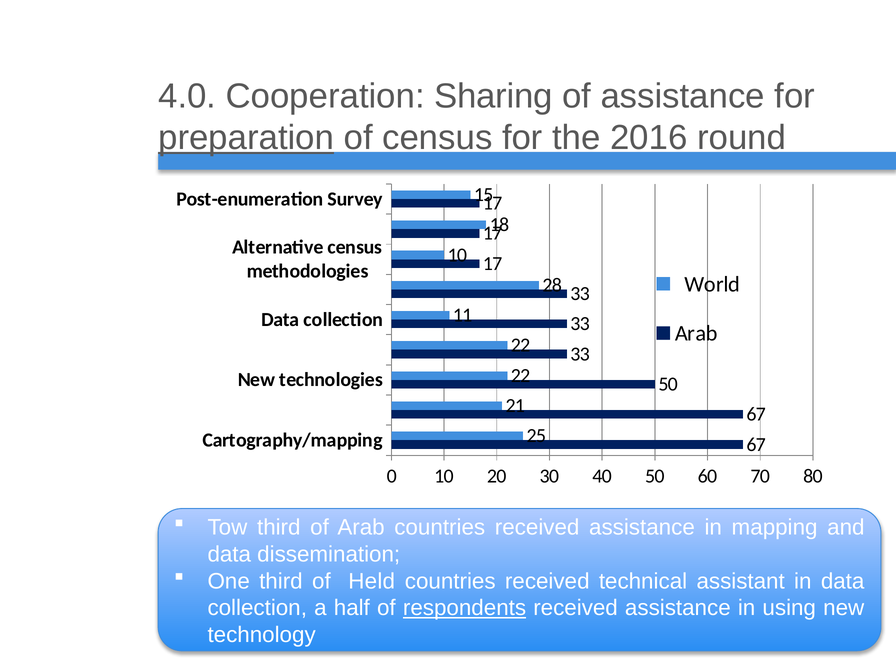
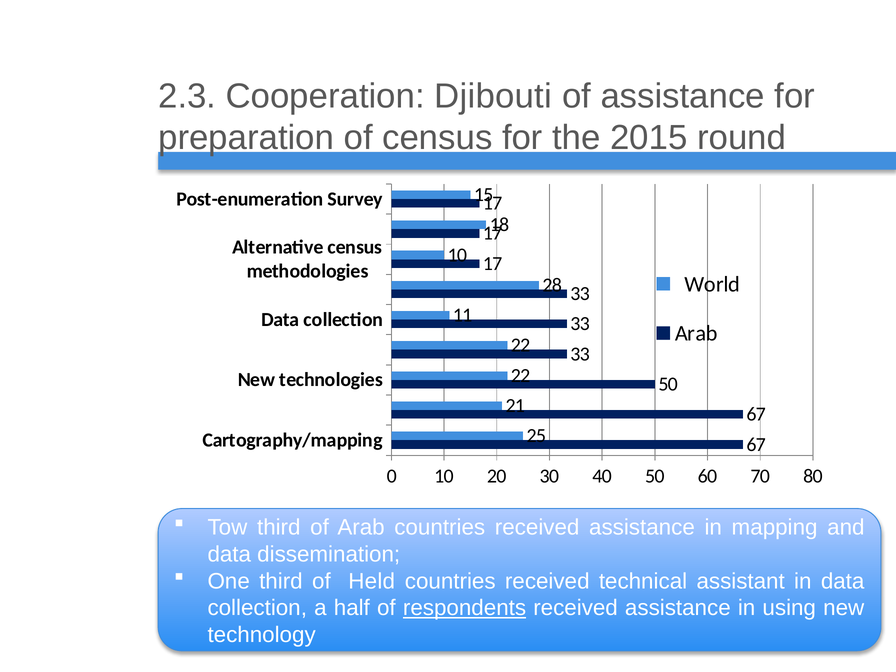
4.0: 4.0 -> 2.3
Sharing: Sharing -> Djibouti
preparation underline: present -> none
2016: 2016 -> 2015
